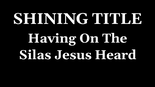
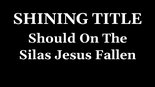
Having: Having -> Should
Heard: Heard -> Fallen
